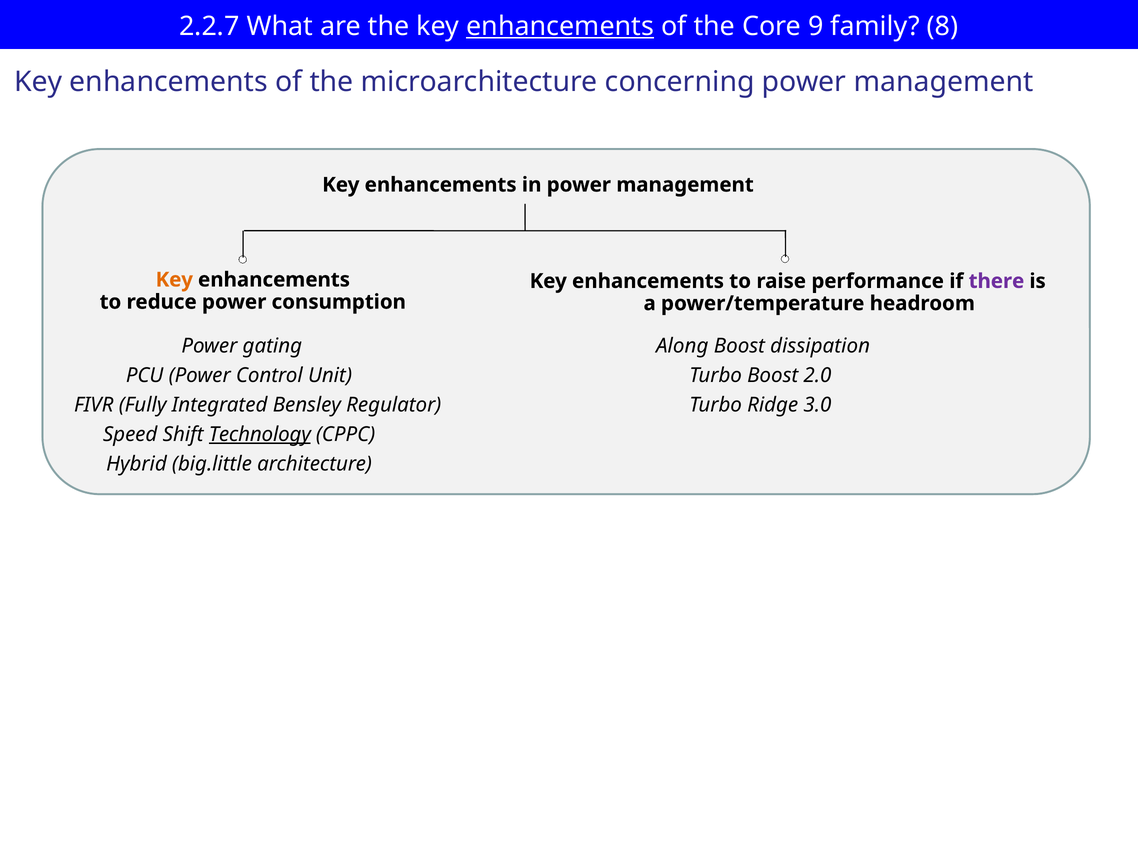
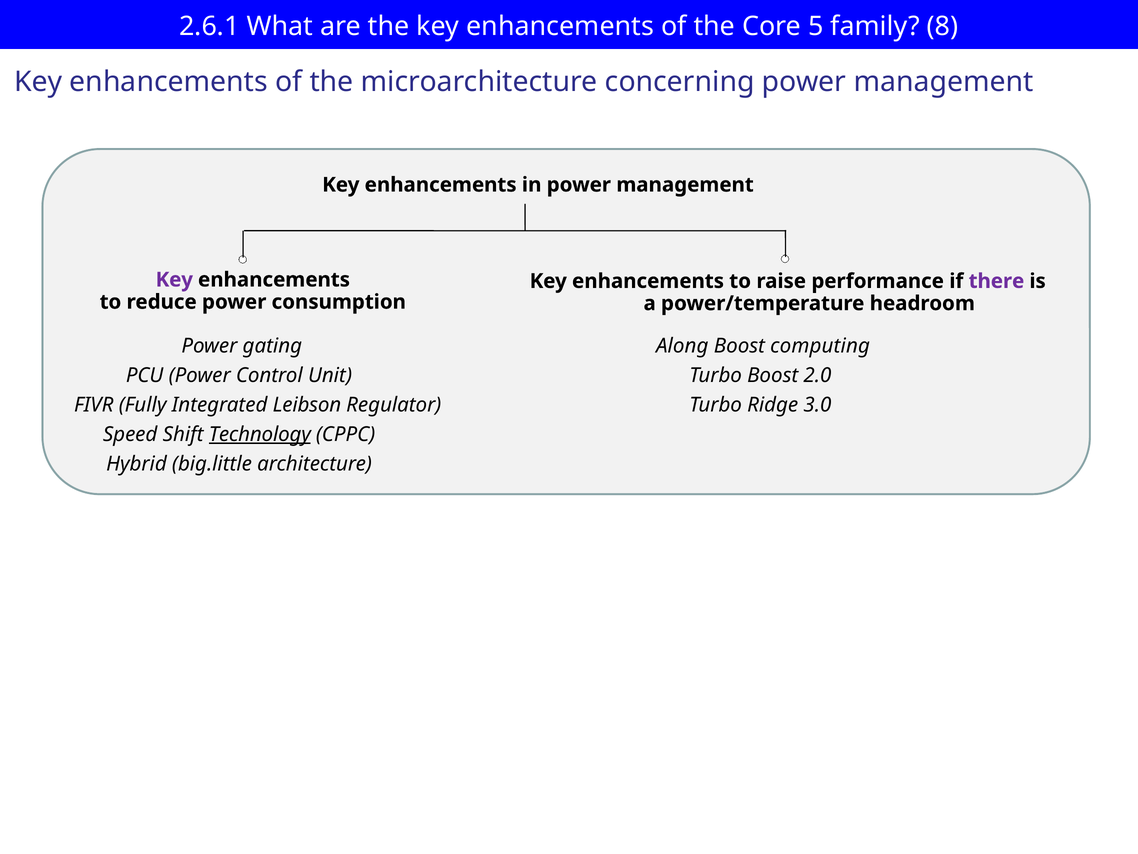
2.2.7: 2.2.7 -> 2.6.1
enhancements at (560, 26) underline: present -> none
9: 9 -> 5
Key at (174, 280) colour: orange -> purple
dissipation: dissipation -> computing
Bensley: Bensley -> Leibson
